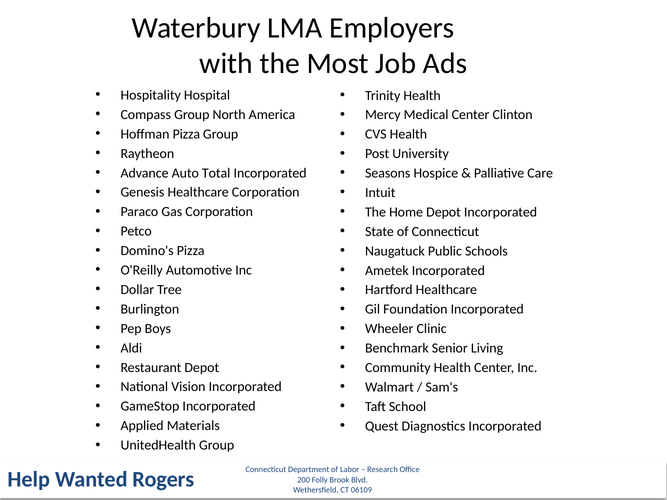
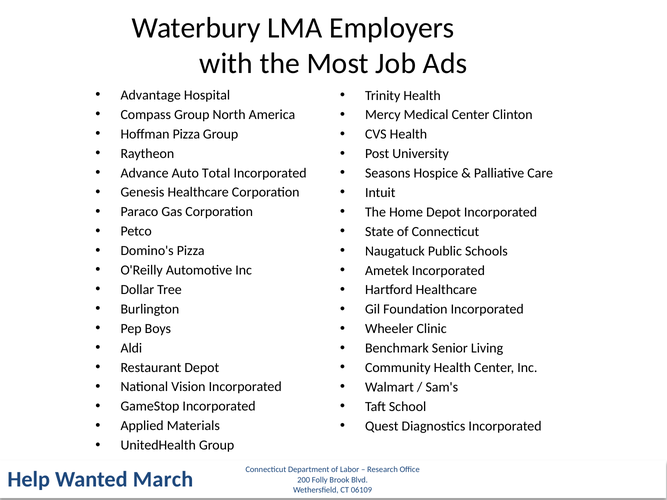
Hospitality: Hospitality -> Advantage
Rogers: Rogers -> March
